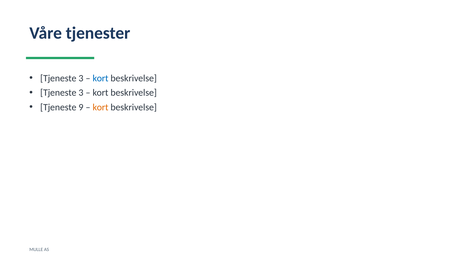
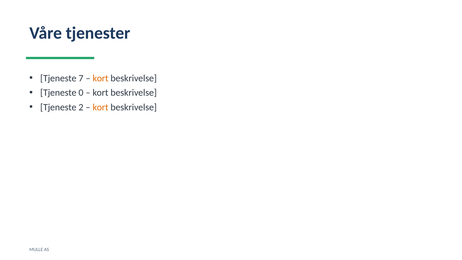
3 at (81, 78): 3 -> 7
kort at (101, 78) colour: blue -> orange
3 at (81, 93): 3 -> 0
9: 9 -> 2
